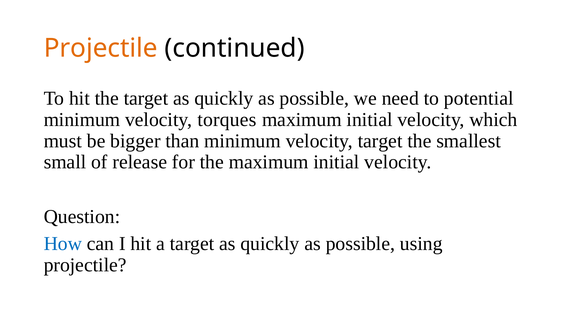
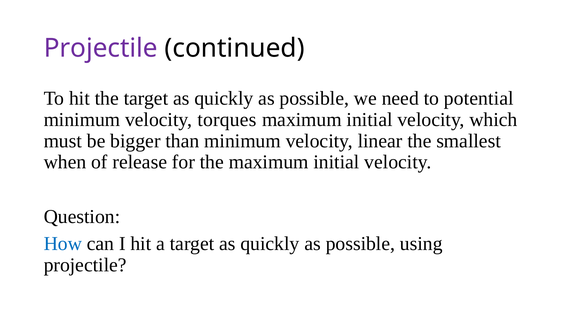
Projectile at (101, 48) colour: orange -> purple
velocity target: target -> linear
small: small -> when
